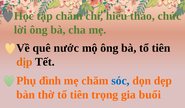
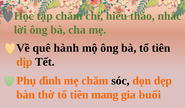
chức: chức -> nhắc
nước: nước -> hành
sóc colour: blue -> black
trọng: trọng -> mang
